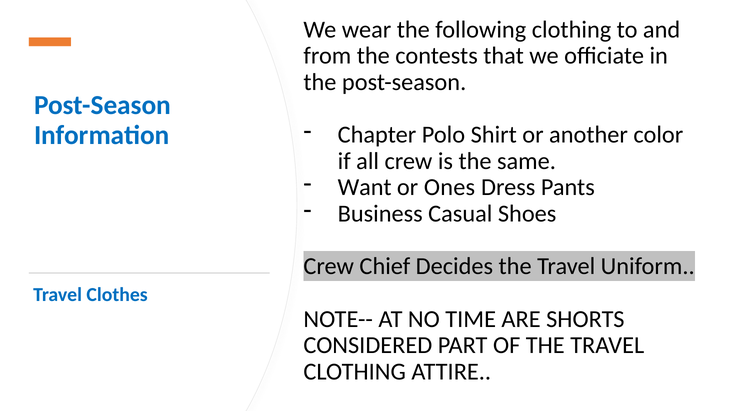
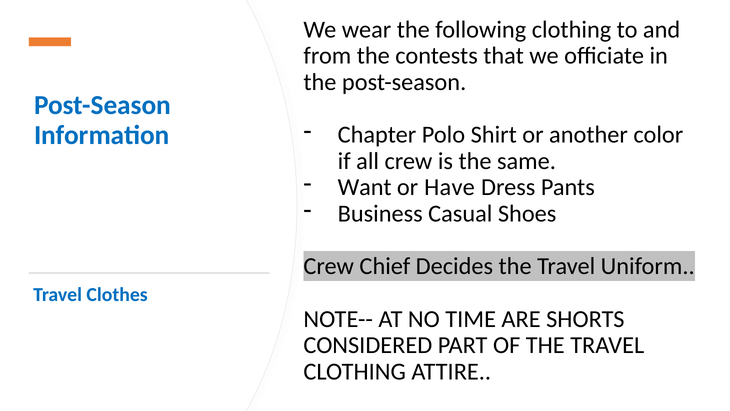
Ones: Ones -> Have
